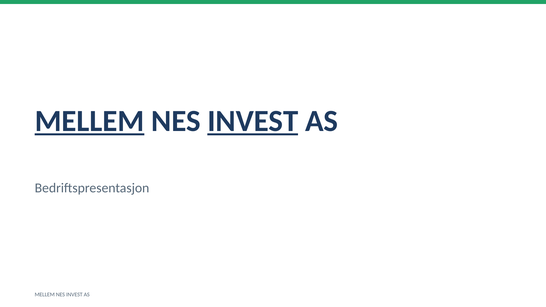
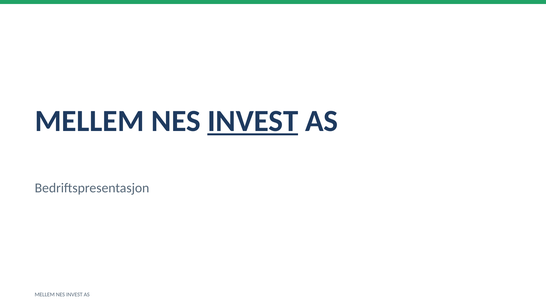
MELLEM at (90, 121) underline: present -> none
